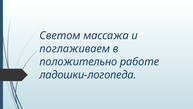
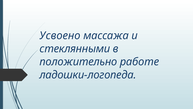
Светом: Светом -> Усвоено
поглаживаем: поглаживаем -> стеклянными
